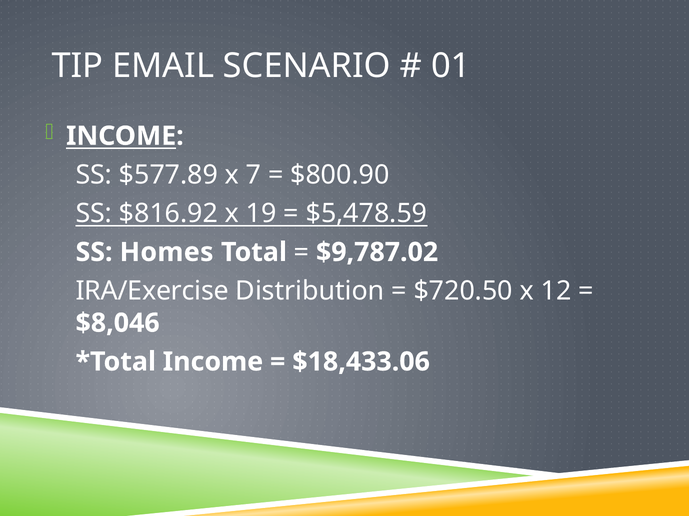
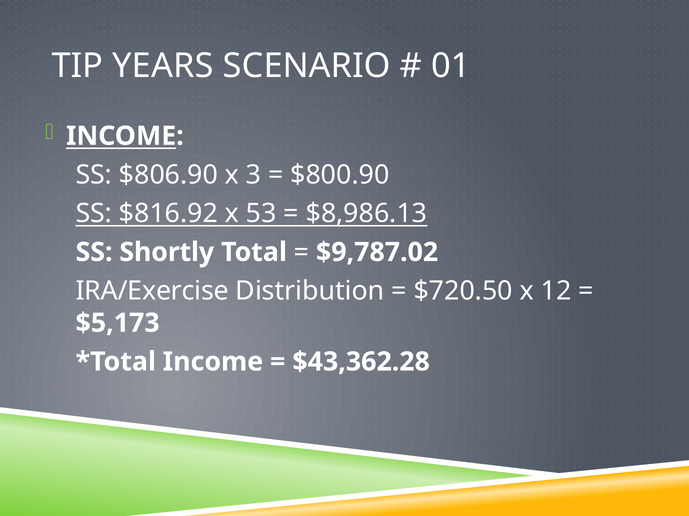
EMAIL: EMAIL -> YEARS
$577.89: $577.89 -> $806.90
7: 7 -> 3
19: 19 -> 53
$5,478.59: $5,478.59 -> $8,986.13
Homes: Homes -> Shortly
$8,046: $8,046 -> $5,173
$18,433.06: $18,433.06 -> $43,362.28
